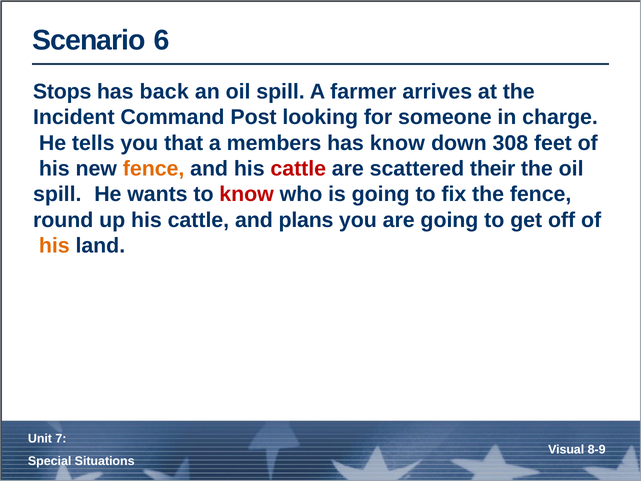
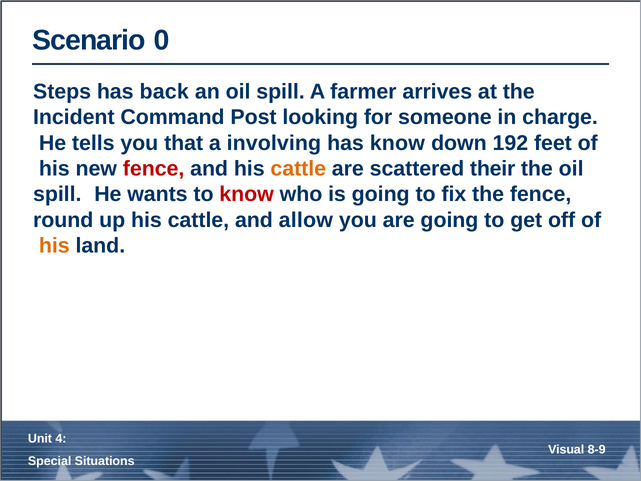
6: 6 -> 0
Stops: Stops -> Steps
members: members -> involving
308: 308 -> 192
fence at (154, 169) colour: orange -> red
cattle at (298, 169) colour: red -> orange
plans: plans -> allow
7: 7 -> 4
